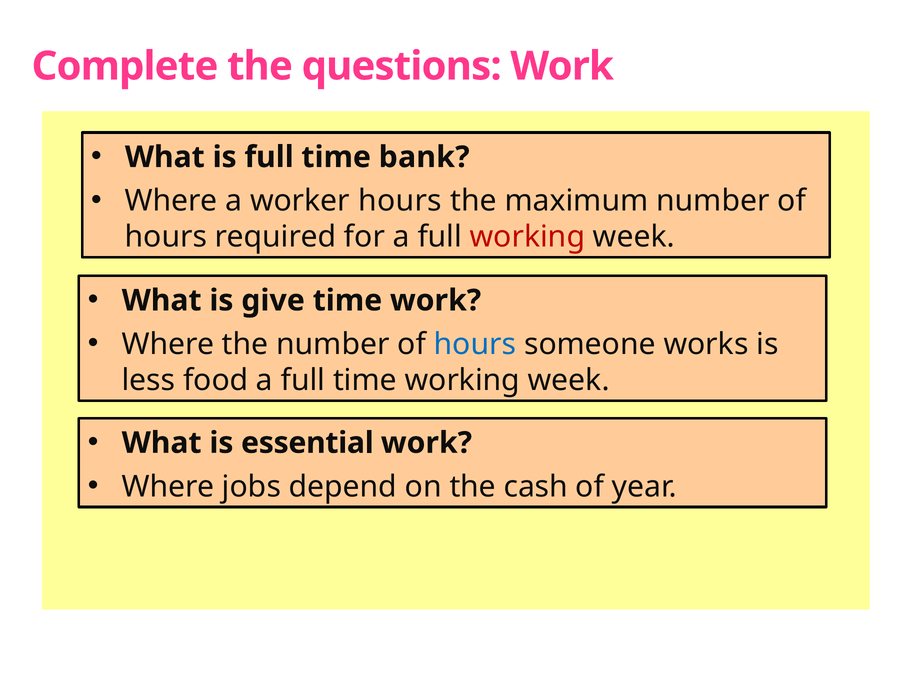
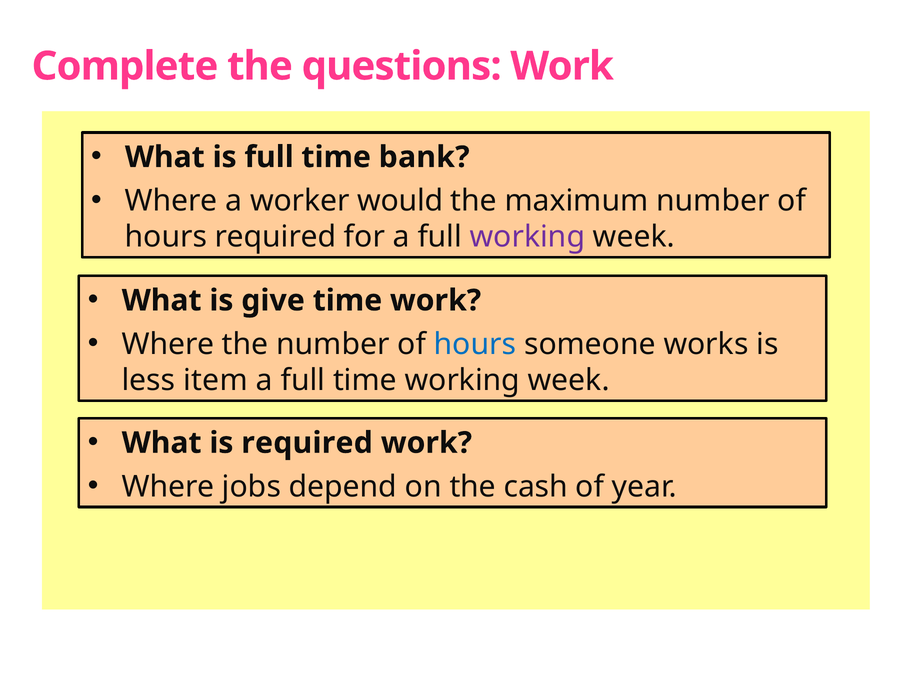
worker hours: hours -> would
working at (527, 237) colour: red -> purple
food: food -> item
is essential: essential -> required
